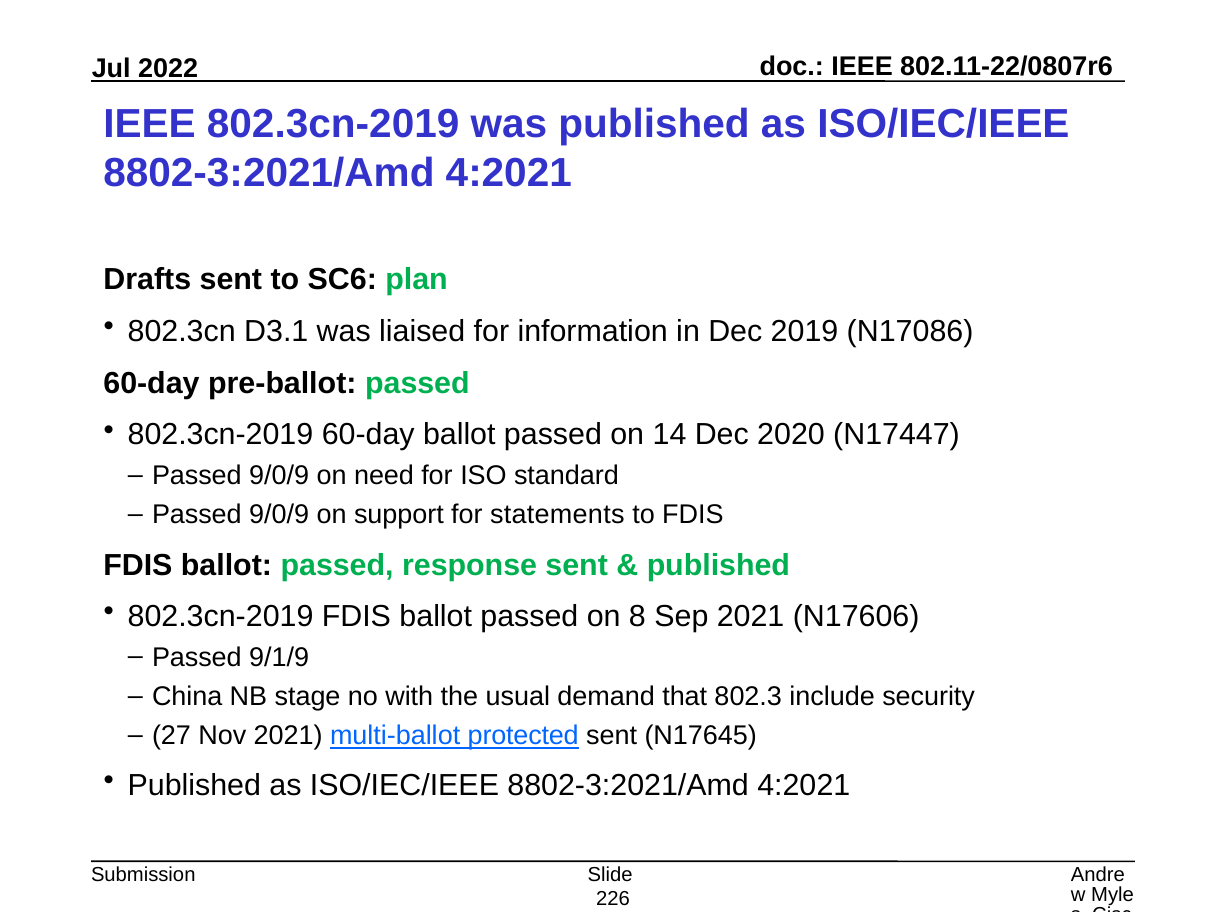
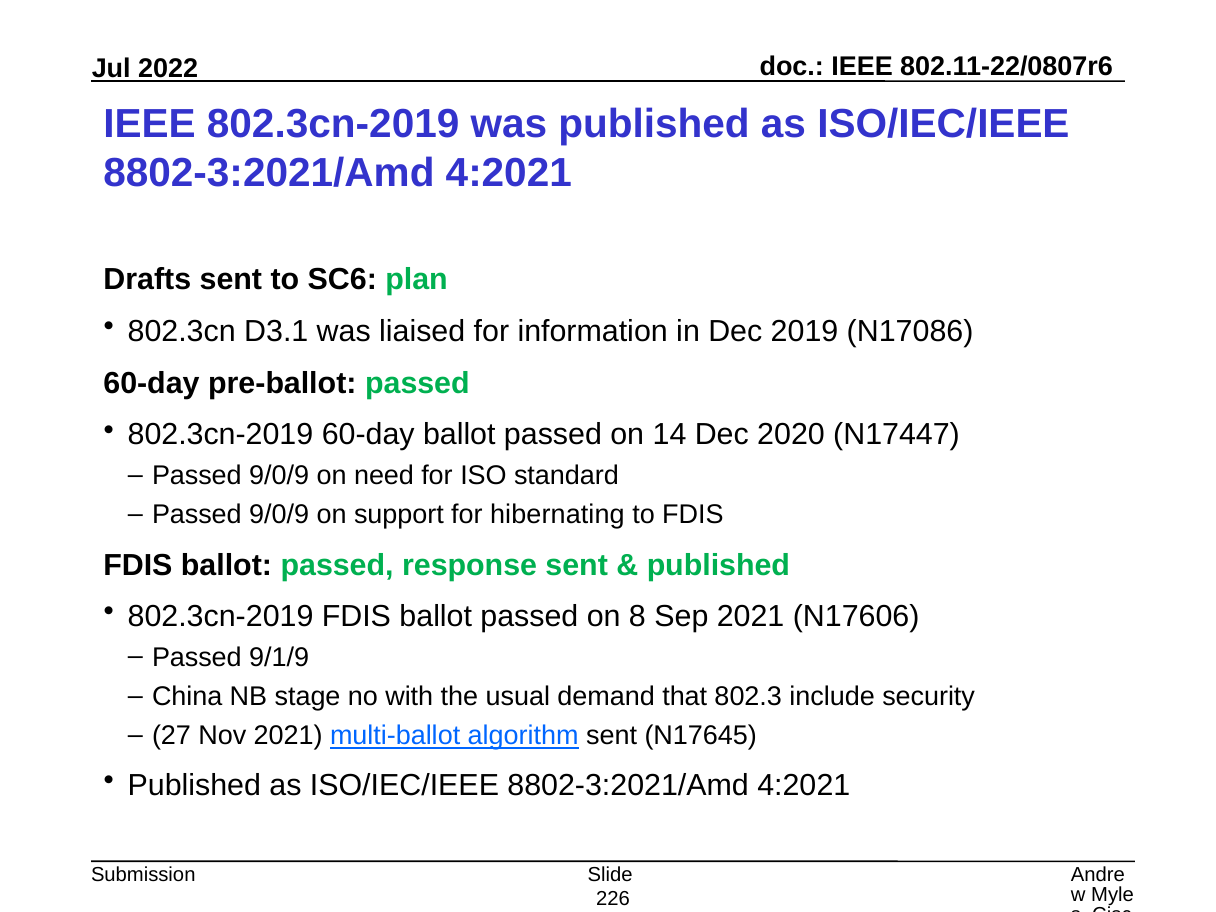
statements: statements -> hibernating
protected: protected -> algorithm
